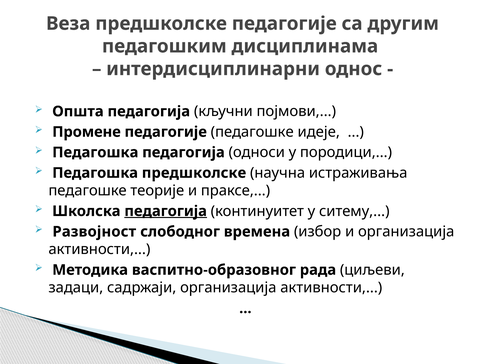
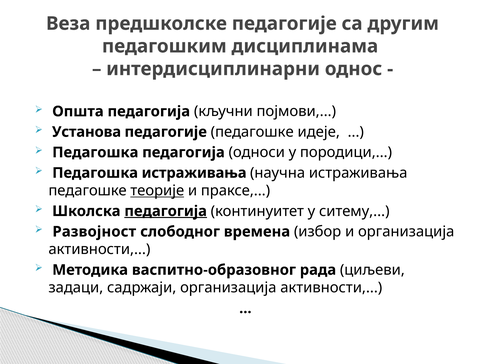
Промене: Промене -> Установа
Педагошка предшколске: предшколске -> истраживања
теорије underline: none -> present
